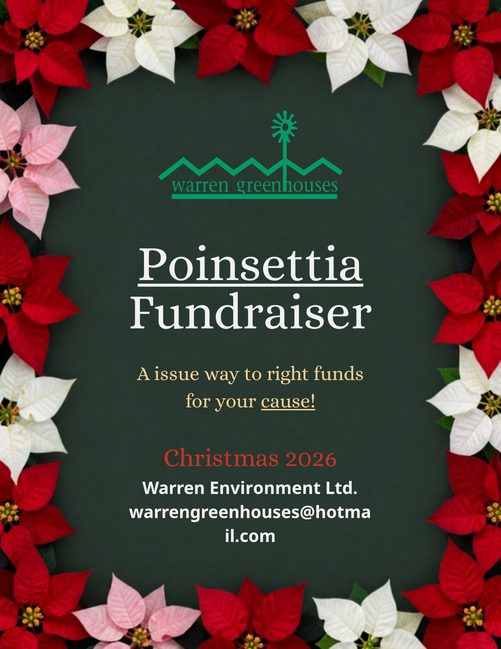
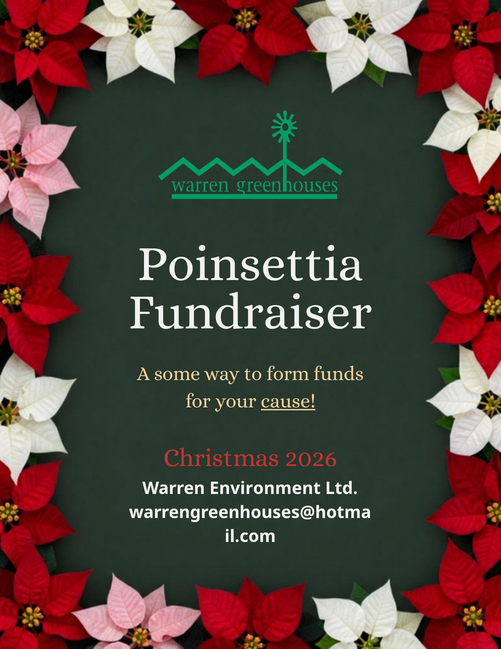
Poinsettia underline: present -> none
issue: issue -> some
right: right -> form
